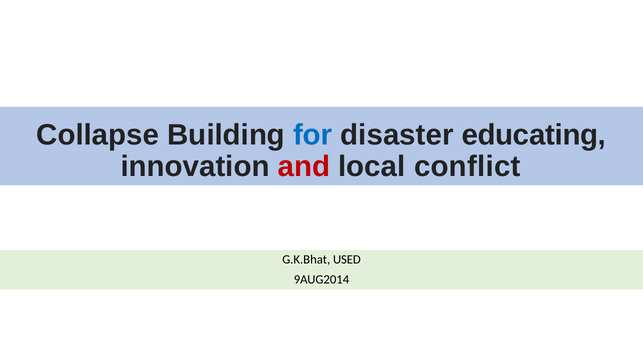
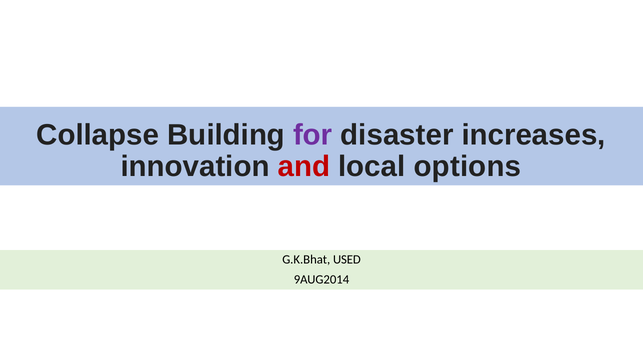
for colour: blue -> purple
educating: educating -> increases
conflict: conflict -> options
